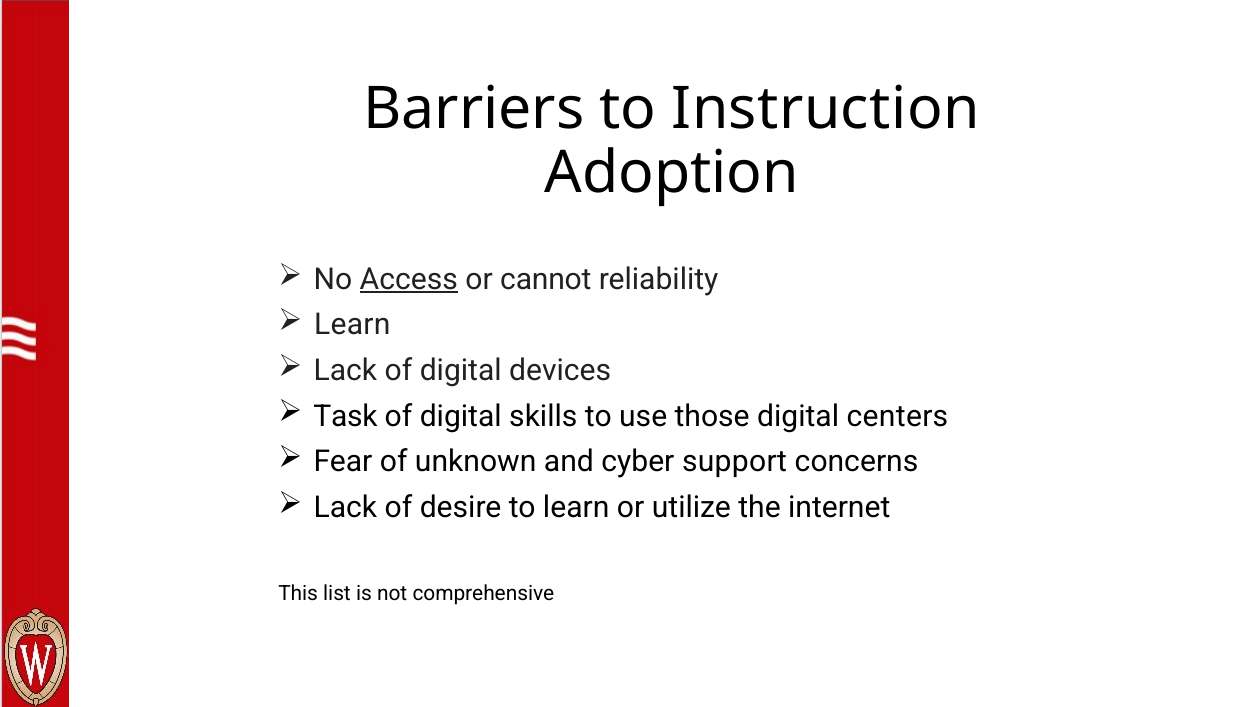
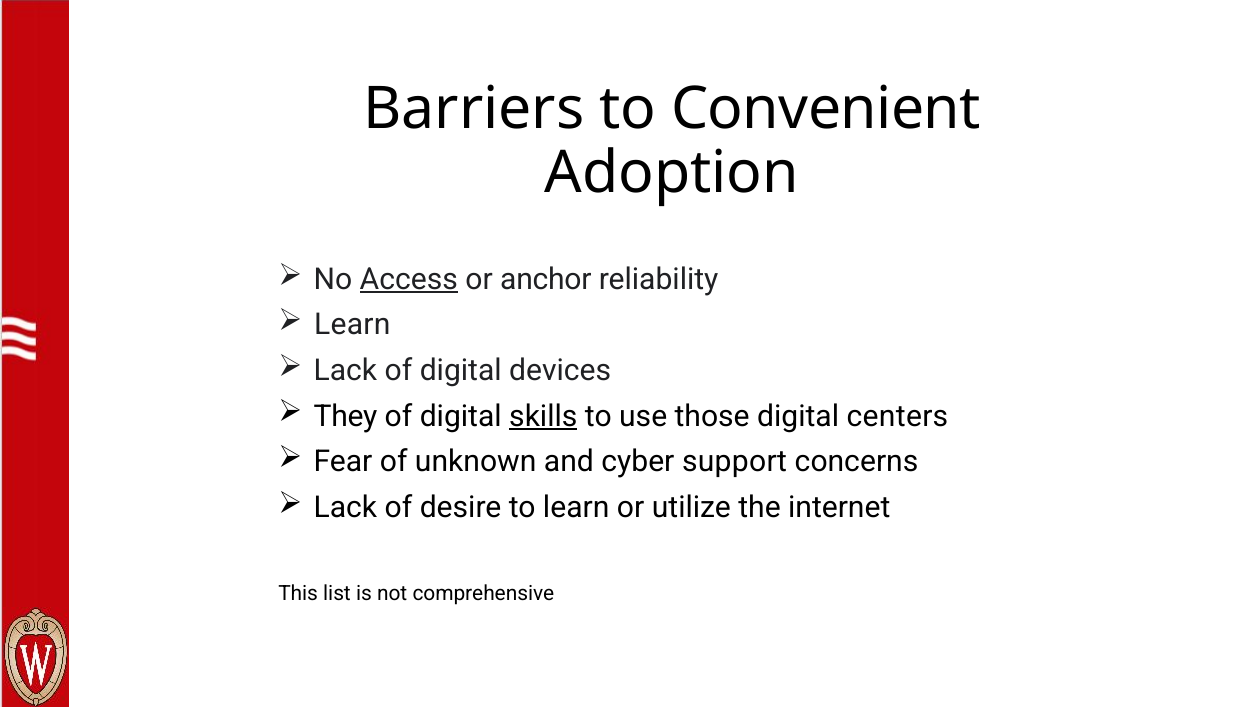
Instruction: Instruction -> Convenient
cannot: cannot -> anchor
Task: Task -> They
skills underline: none -> present
